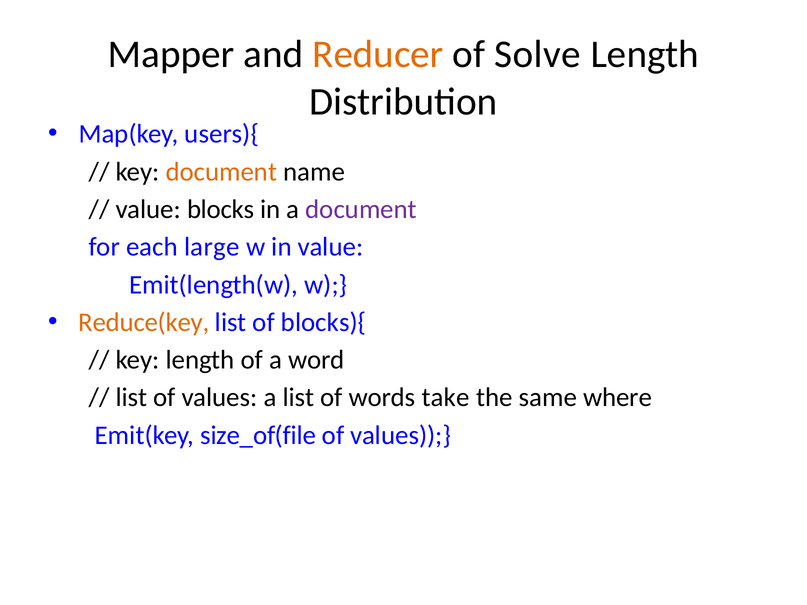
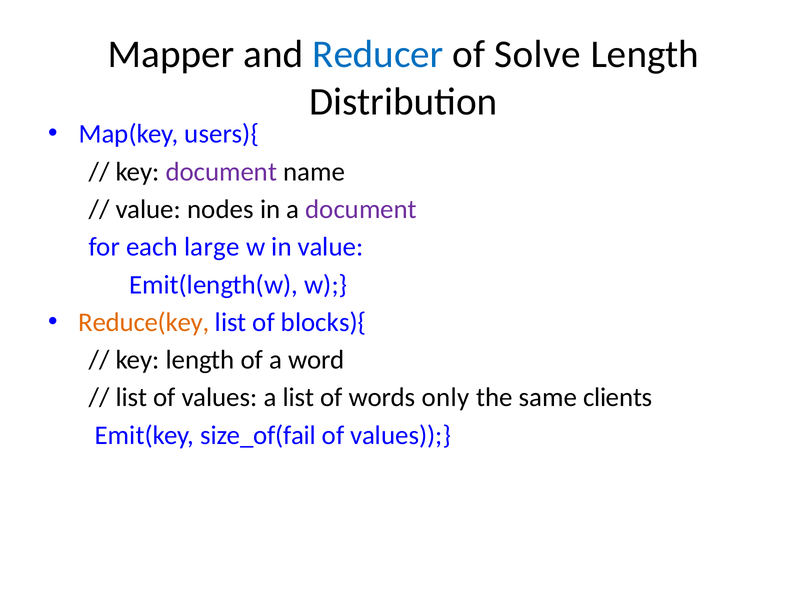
Reducer colour: orange -> blue
document at (221, 172) colour: orange -> purple
blocks: blocks -> nodes
take: take -> only
where: where -> clients
size_of(file: size_of(file -> size_of(fail
